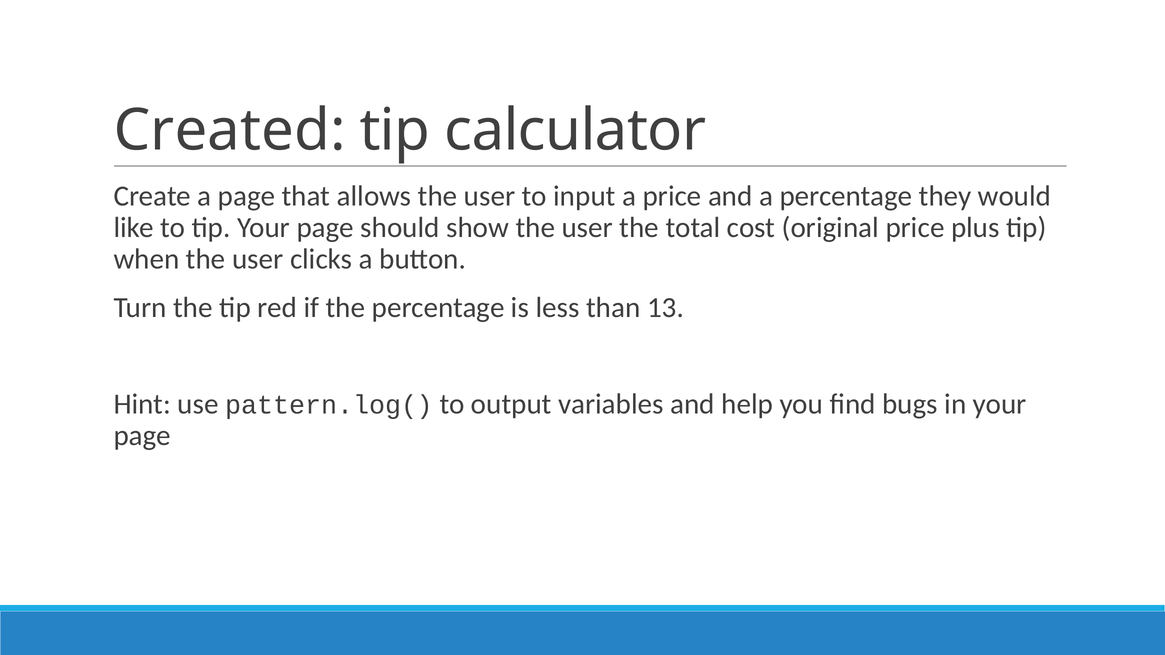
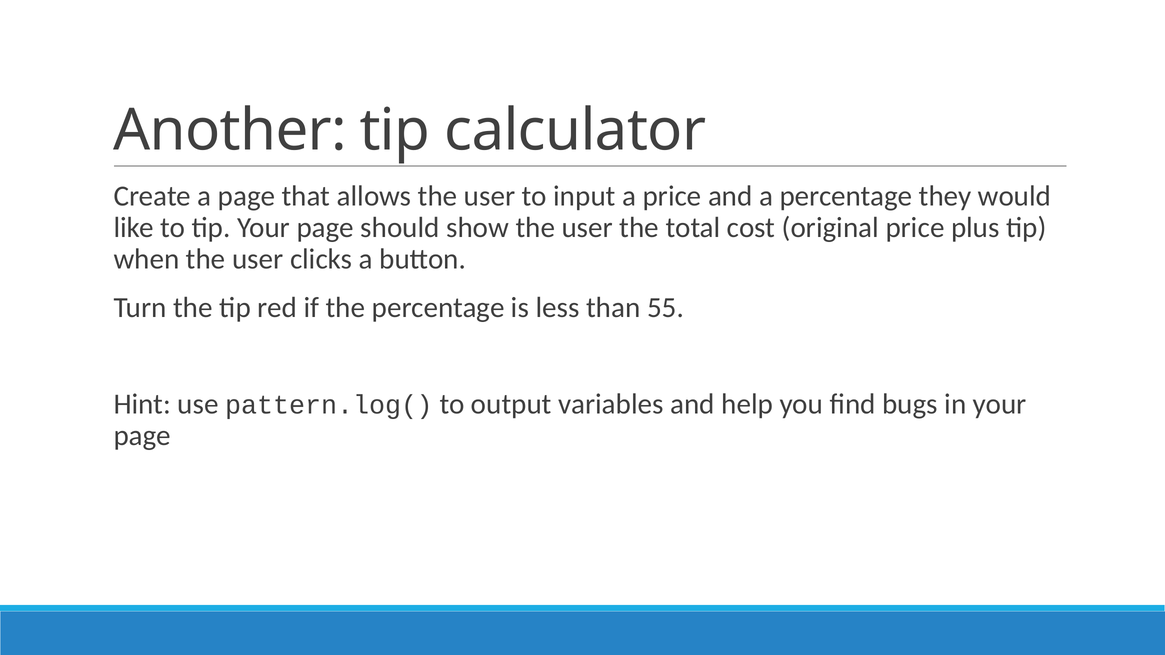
Created: Created -> Another
13: 13 -> 55
